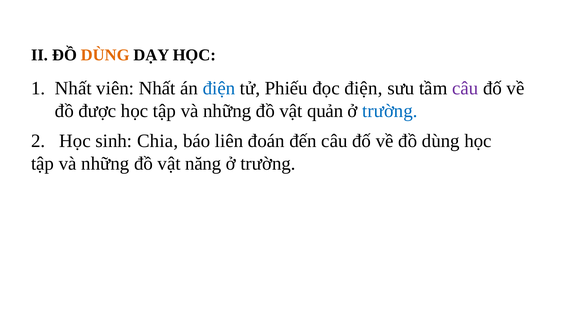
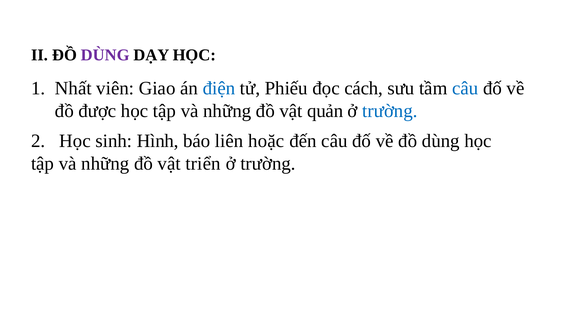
DÙNG at (105, 55) colour: orange -> purple
viên Nhất: Nhất -> Giao
đọc điện: điện -> cách
câu at (465, 88) colour: purple -> blue
Chia: Chia -> Hình
đoán: đoán -> hoặc
năng: năng -> triển
